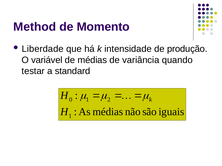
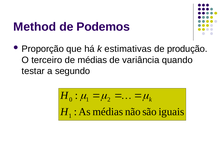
Momento: Momento -> Podemos
Liberdade: Liberdade -> Proporção
intensidade: intensidade -> estimativas
variável: variável -> terceiro
standard: standard -> segundo
